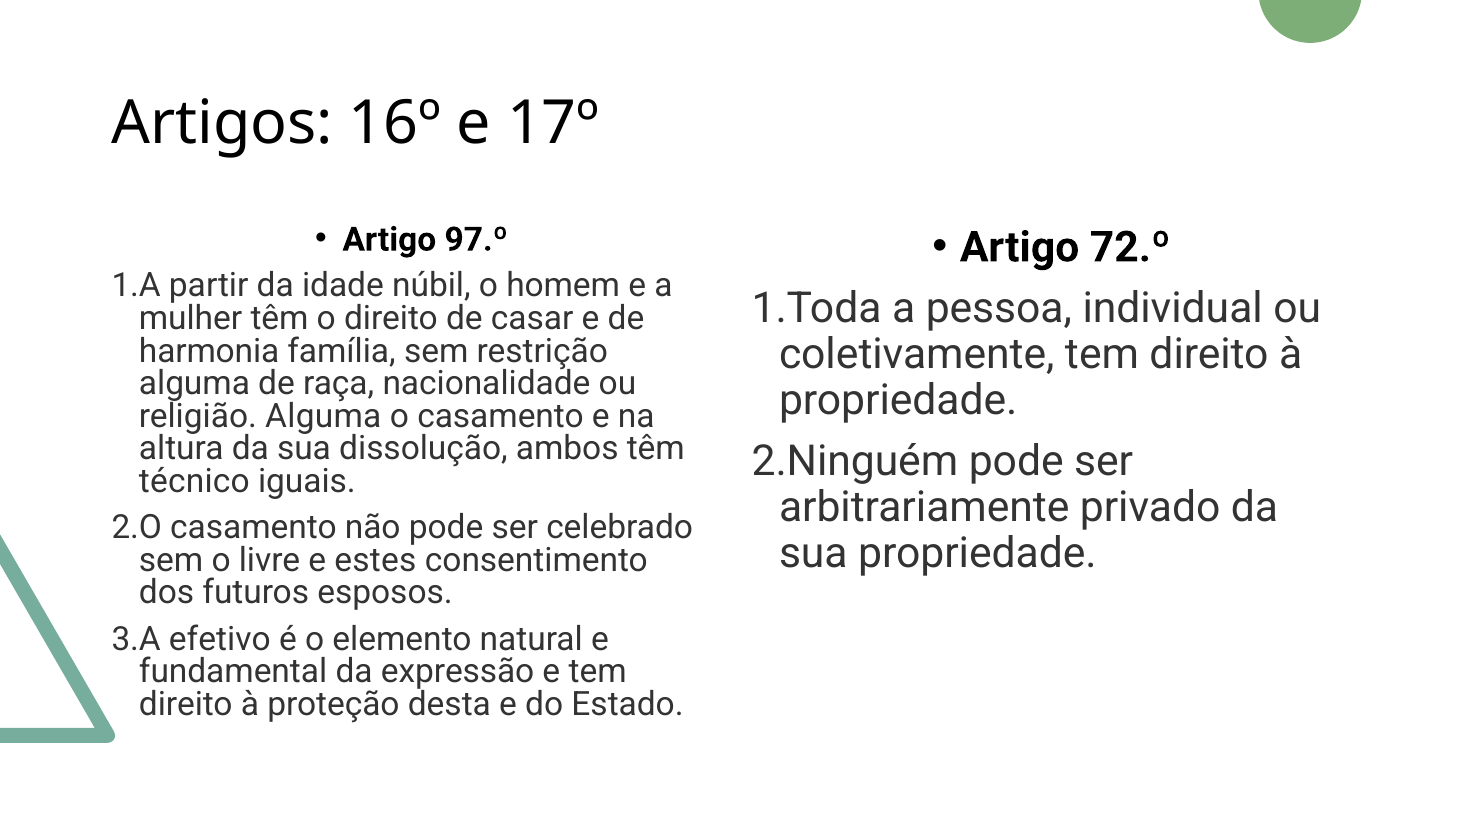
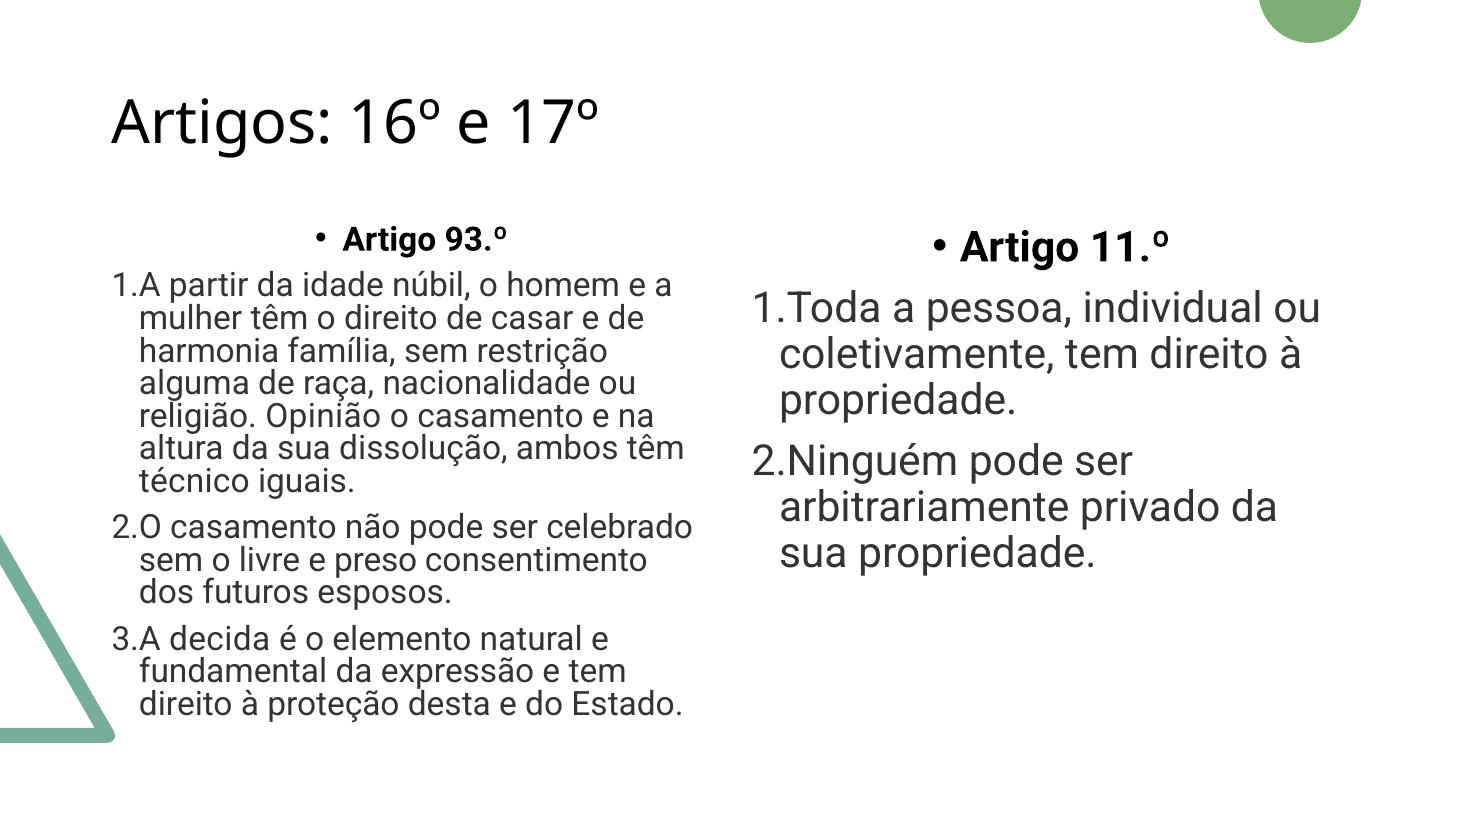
97.º: 97.º -> 93.º
72.º: 72.º -> 11.º
religião Alguma: Alguma -> Opinião
estes: estes -> preso
efetivo: efetivo -> decida
